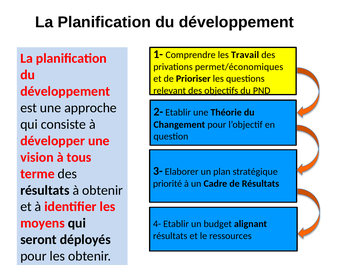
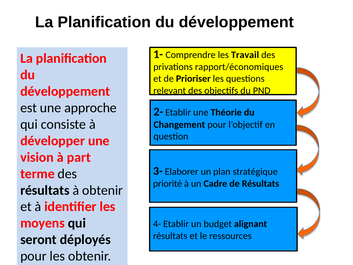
permet/économiques: permet/économiques -> rapport/économiques
tous: tous -> part
